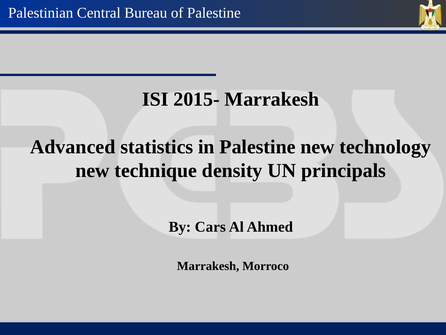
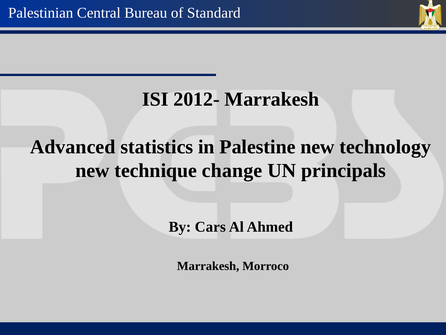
Palestine at (214, 13): Palestine -> Standard
2015-: 2015- -> 2012-
density: density -> change
